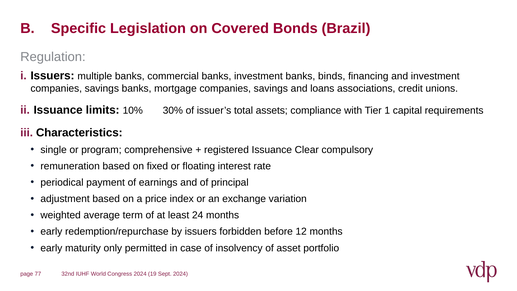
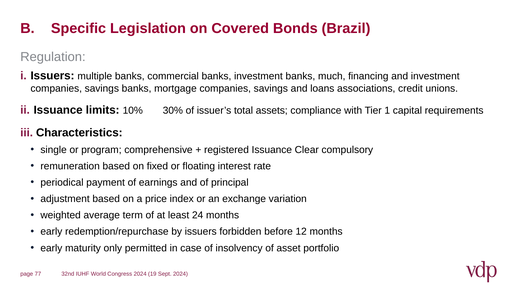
binds: binds -> much
